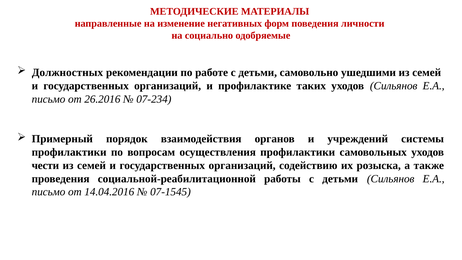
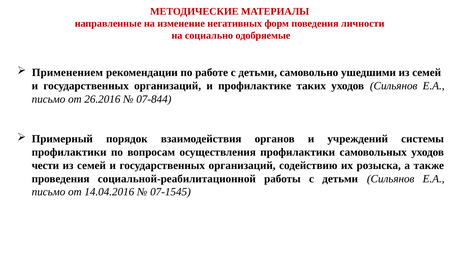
Должностных: Должностных -> Применением
07-234: 07-234 -> 07-844
